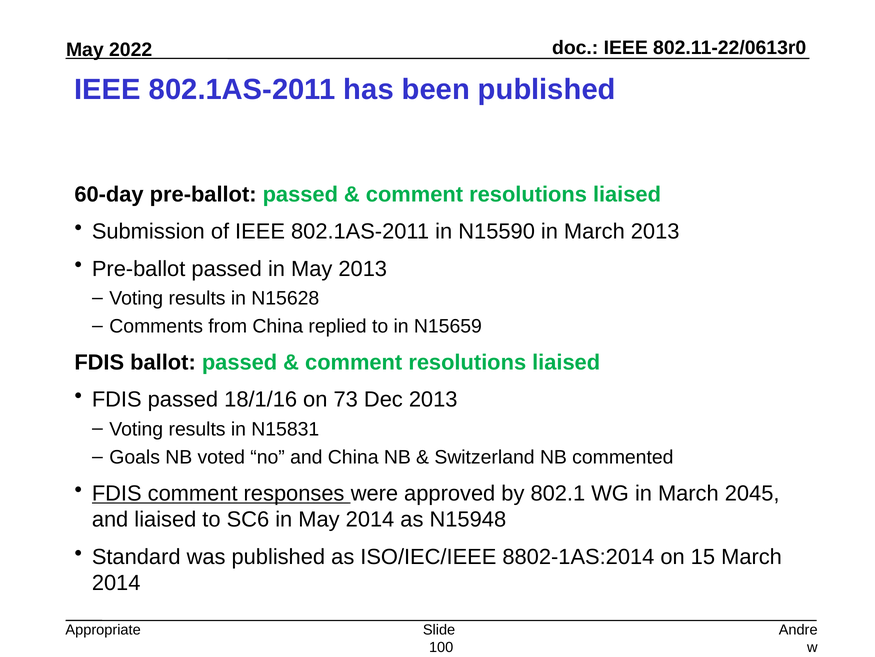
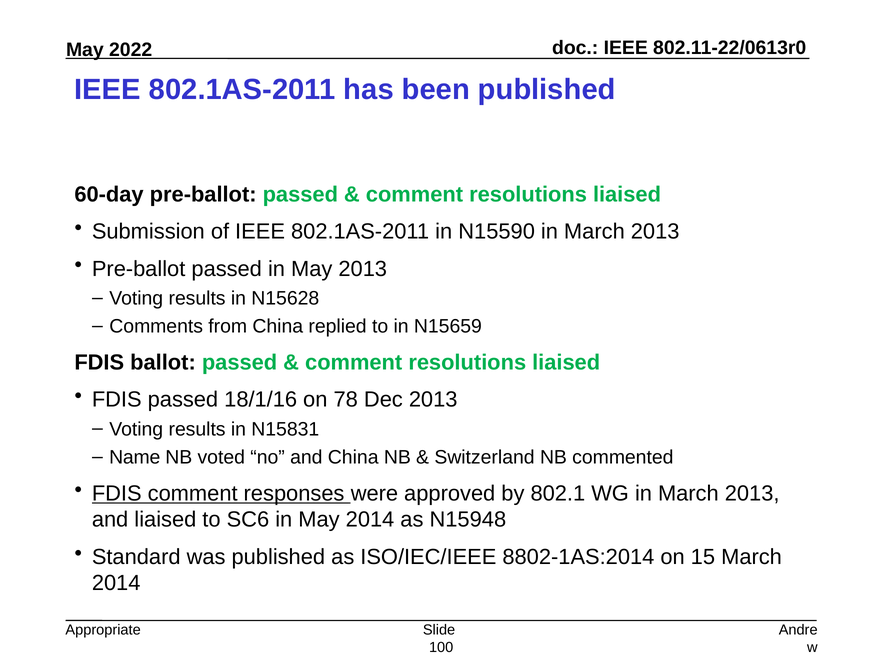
73: 73 -> 78
Goals: Goals -> Name
WG in March 2045: 2045 -> 2013
